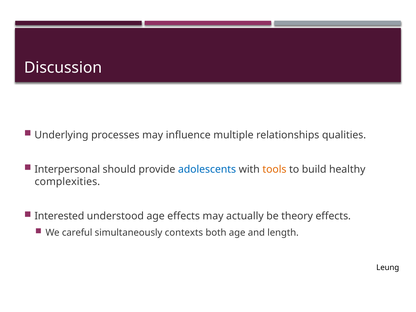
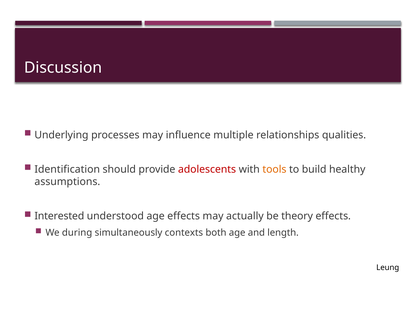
Interpersonal: Interpersonal -> Identification
adolescents colour: blue -> red
complexities: complexities -> assumptions
careful: careful -> during
